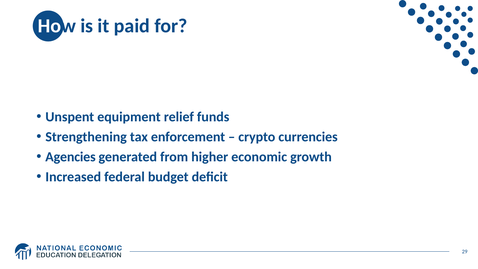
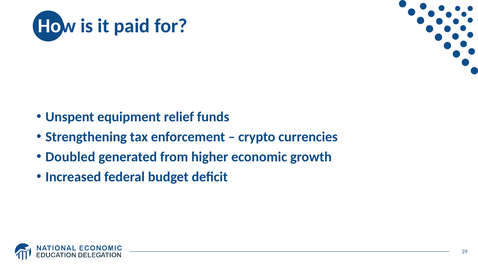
Agencies: Agencies -> Doubled
